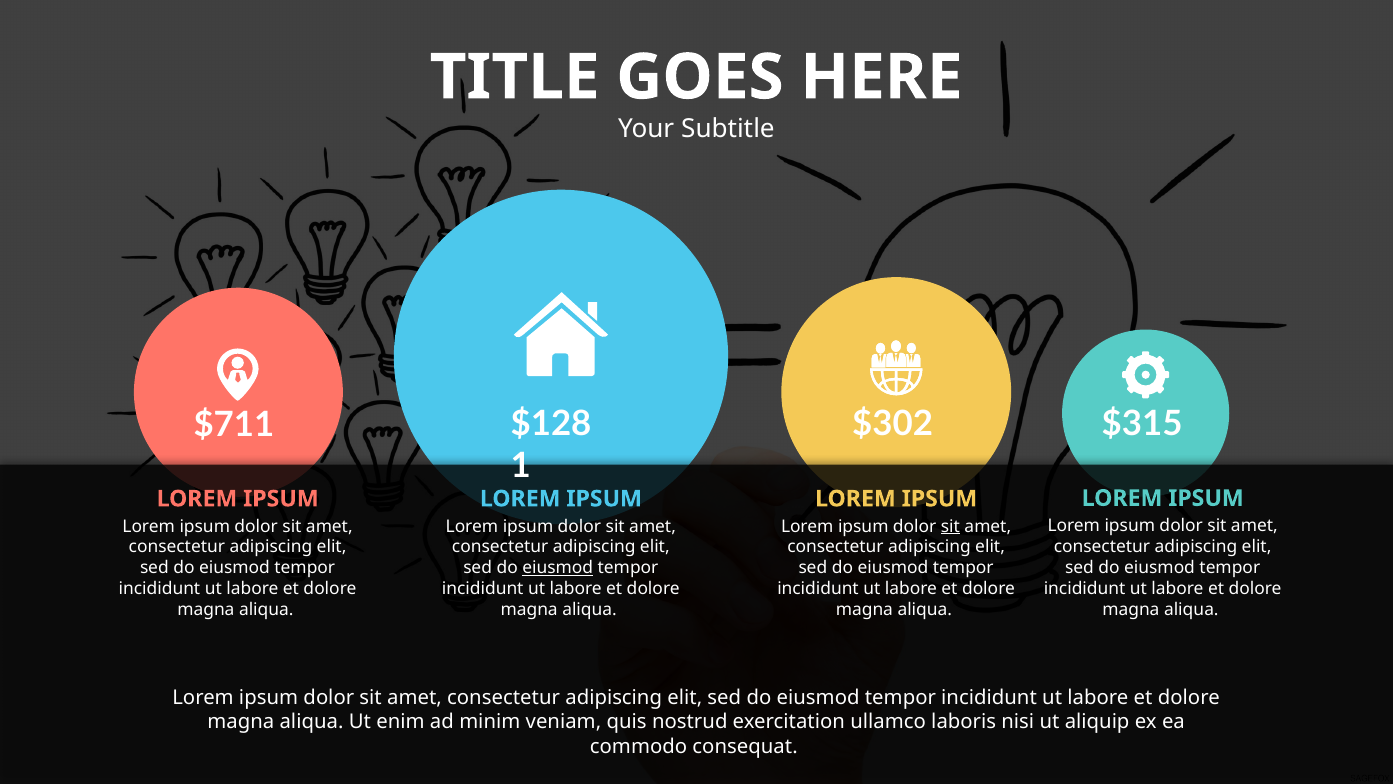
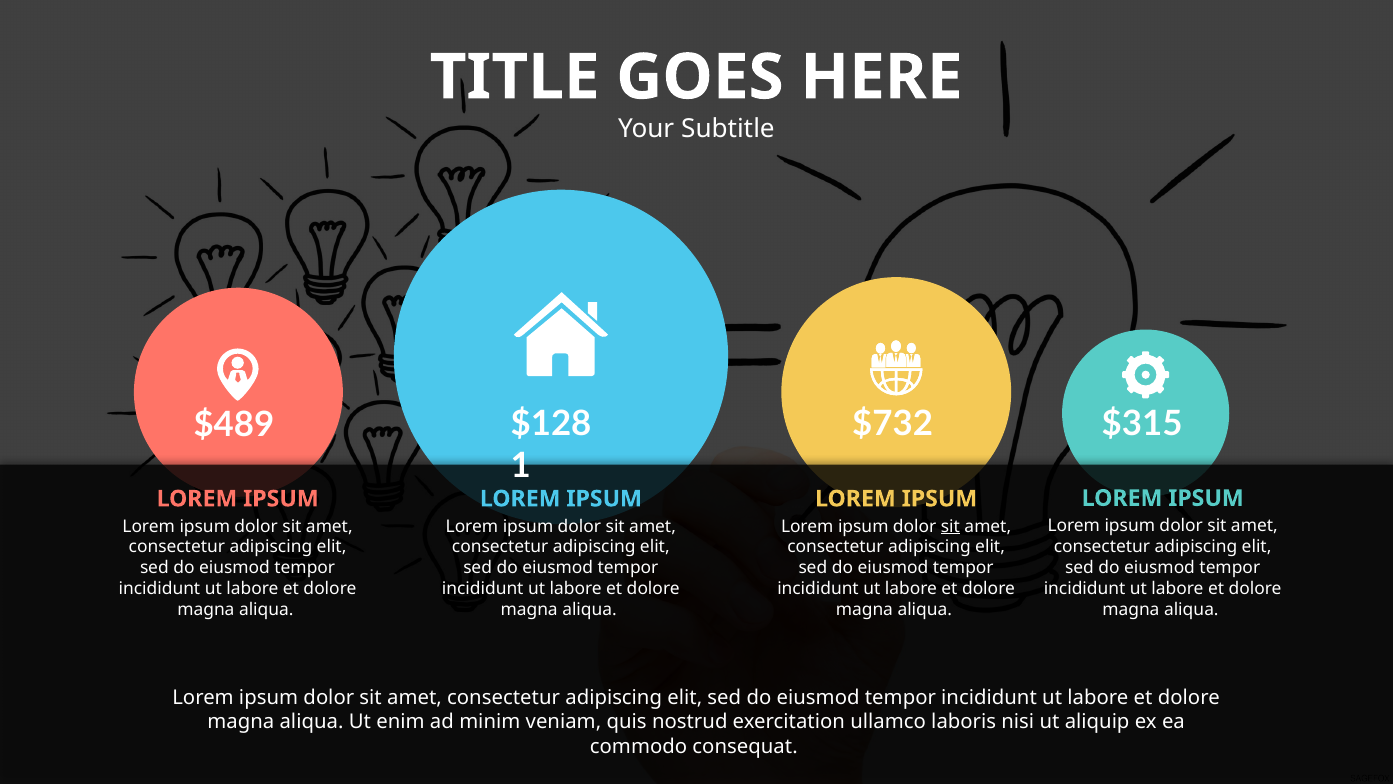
$302: $302 -> $732
$711: $711 -> $489
eiusmod at (558, 568) underline: present -> none
